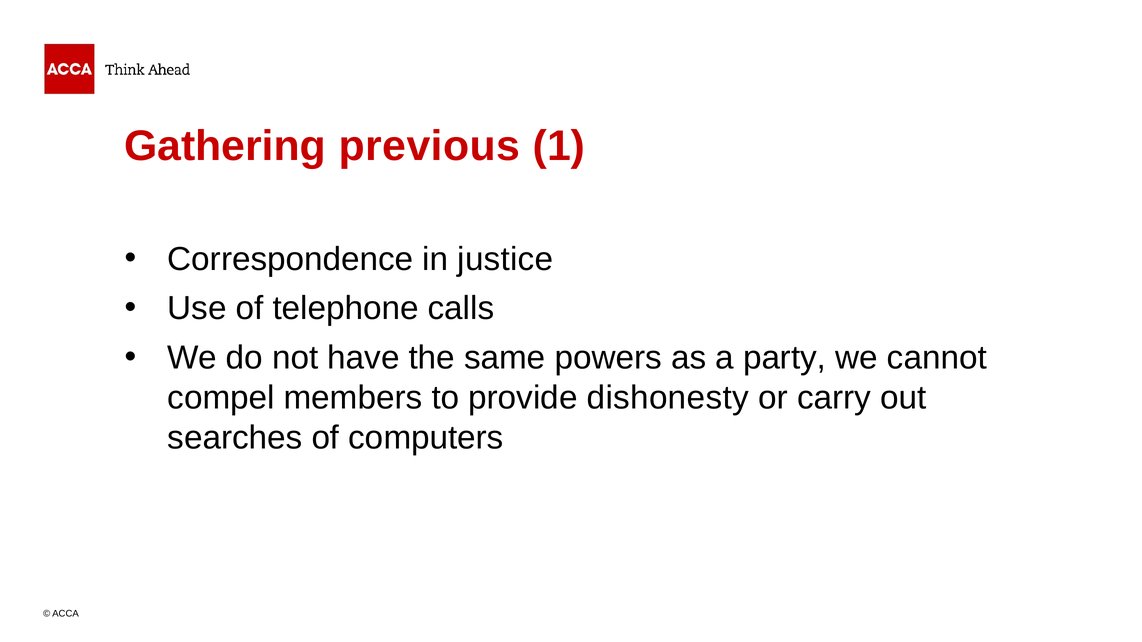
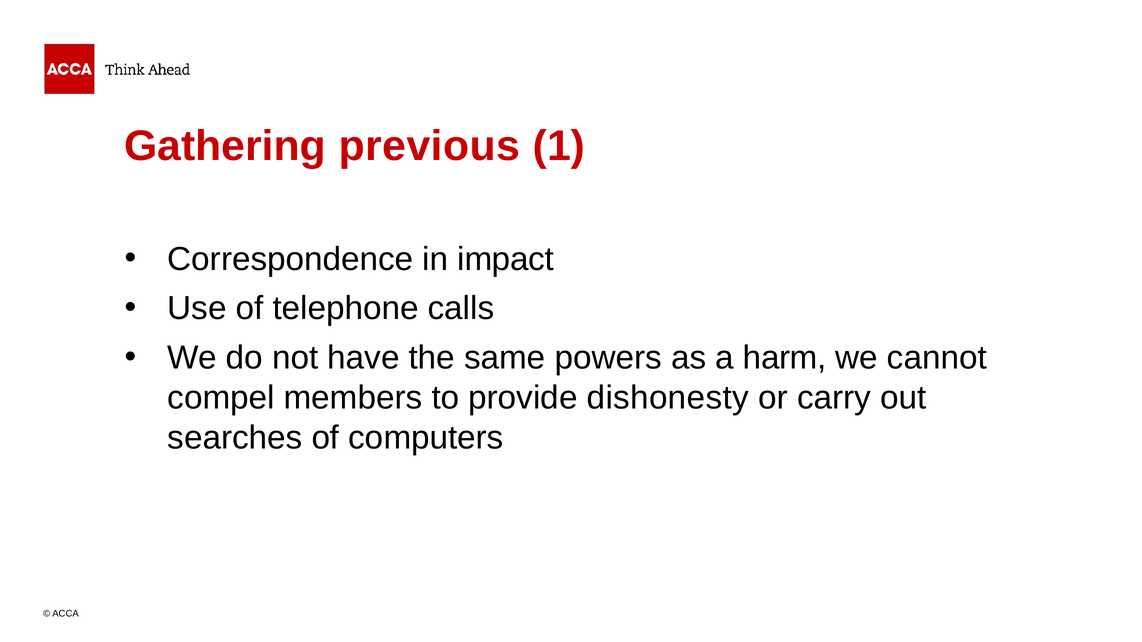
justice: justice -> impact
party: party -> harm
